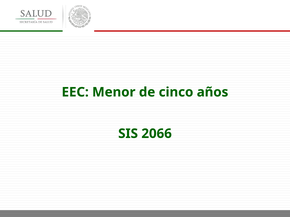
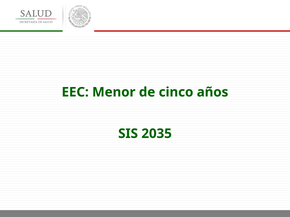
2066: 2066 -> 2035
